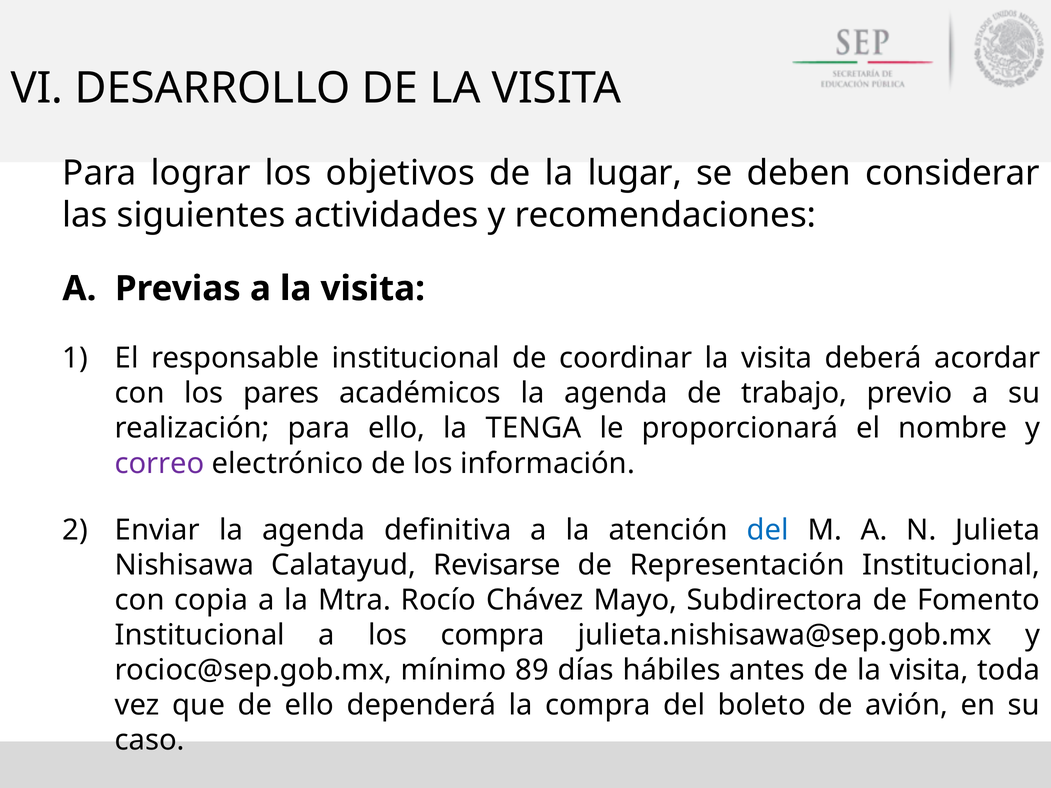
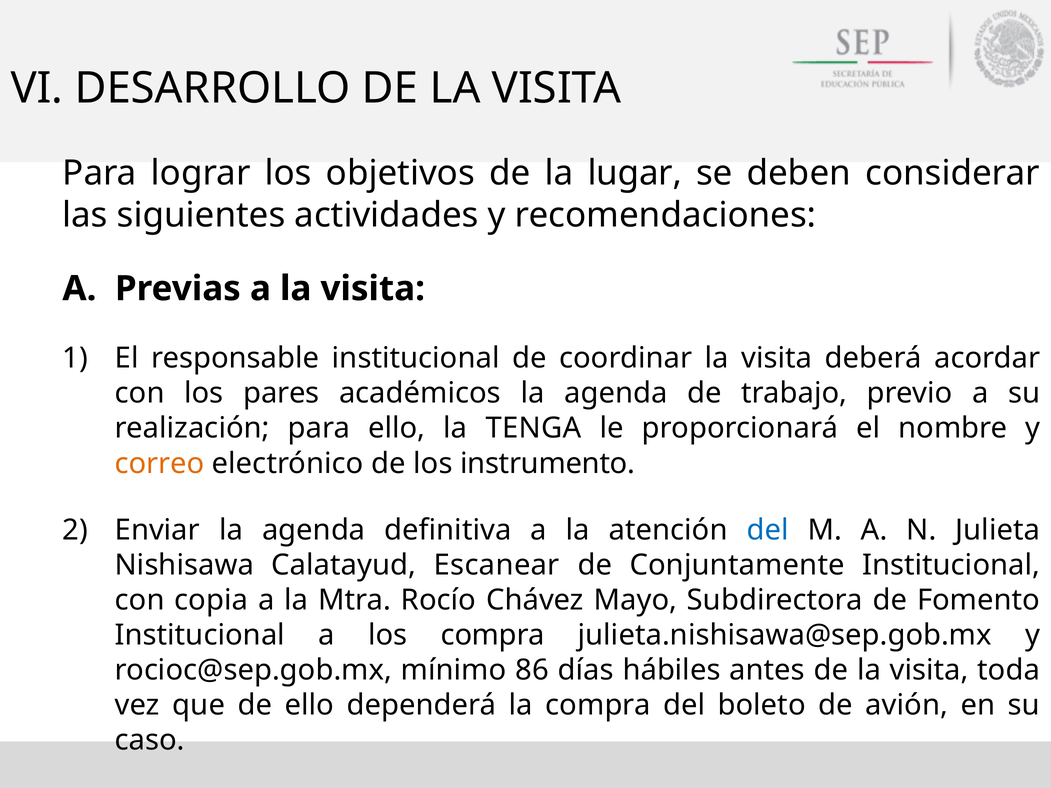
correo colour: purple -> orange
información: información -> instrumento
Revisarse: Revisarse -> Escanear
Representación: Representación -> Conjuntamente
89: 89 -> 86
